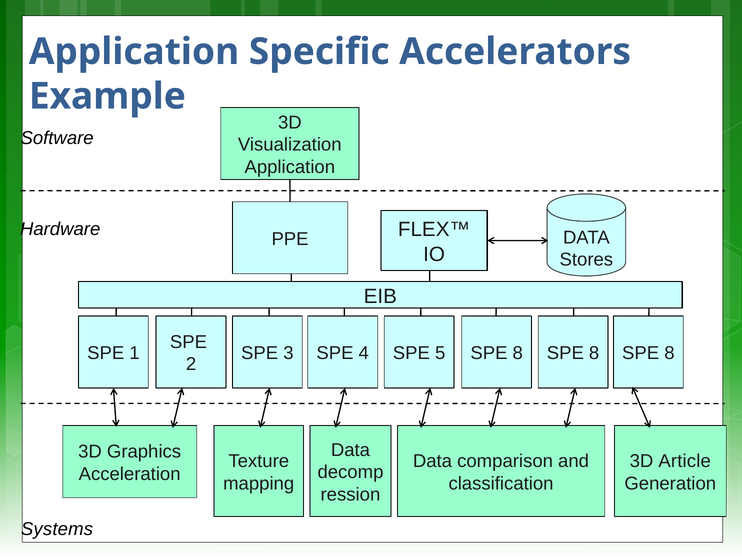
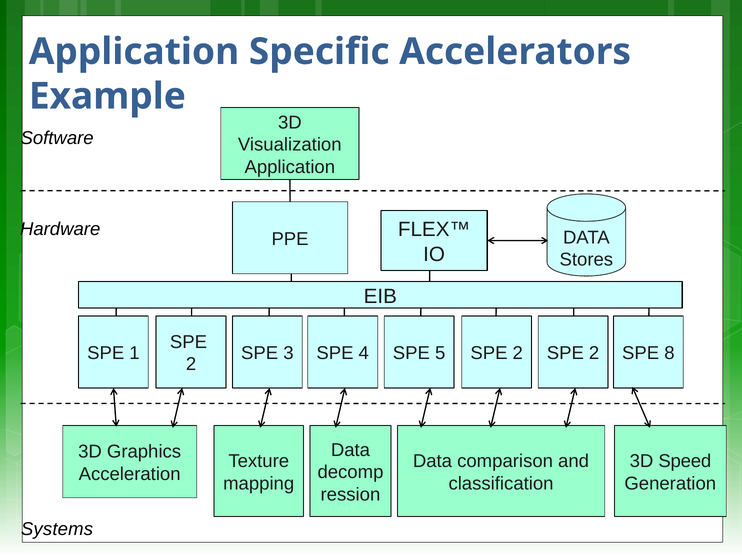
5 SPE 8: 8 -> 2
8 at (594, 353): 8 -> 2
Article: Article -> Speed
